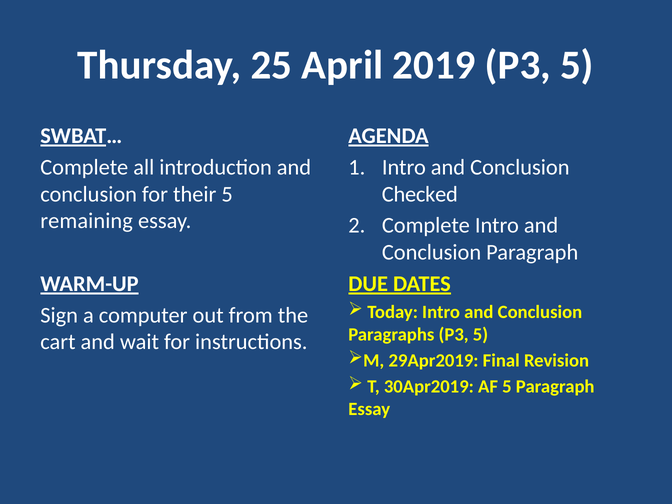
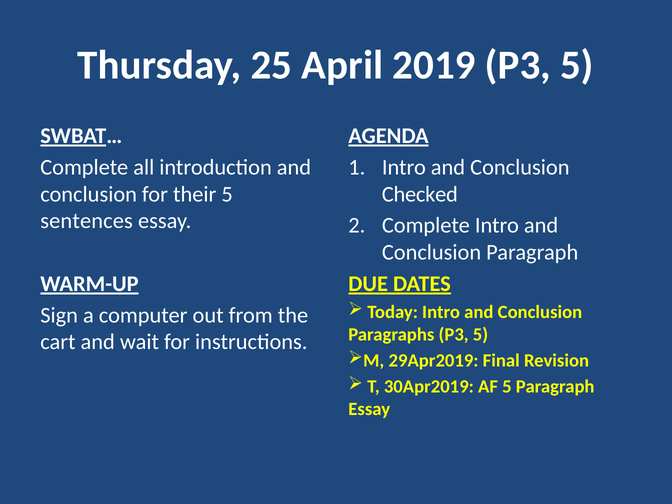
remaining: remaining -> sentences
